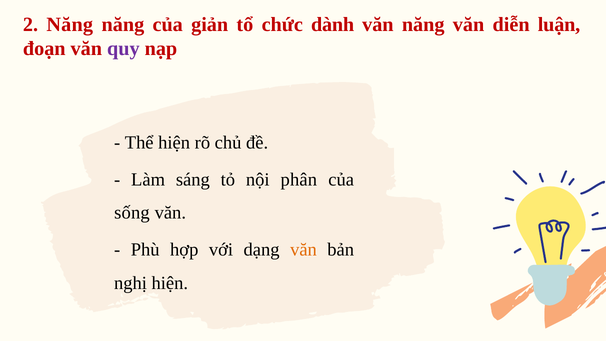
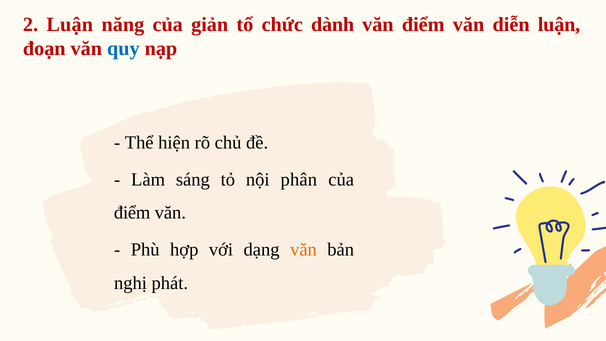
2 Năng: Năng -> Luận
văn năng: năng -> điểm
quy colour: purple -> blue
sống at (132, 213): sống -> điểm
nghị hiện: hiện -> phát
